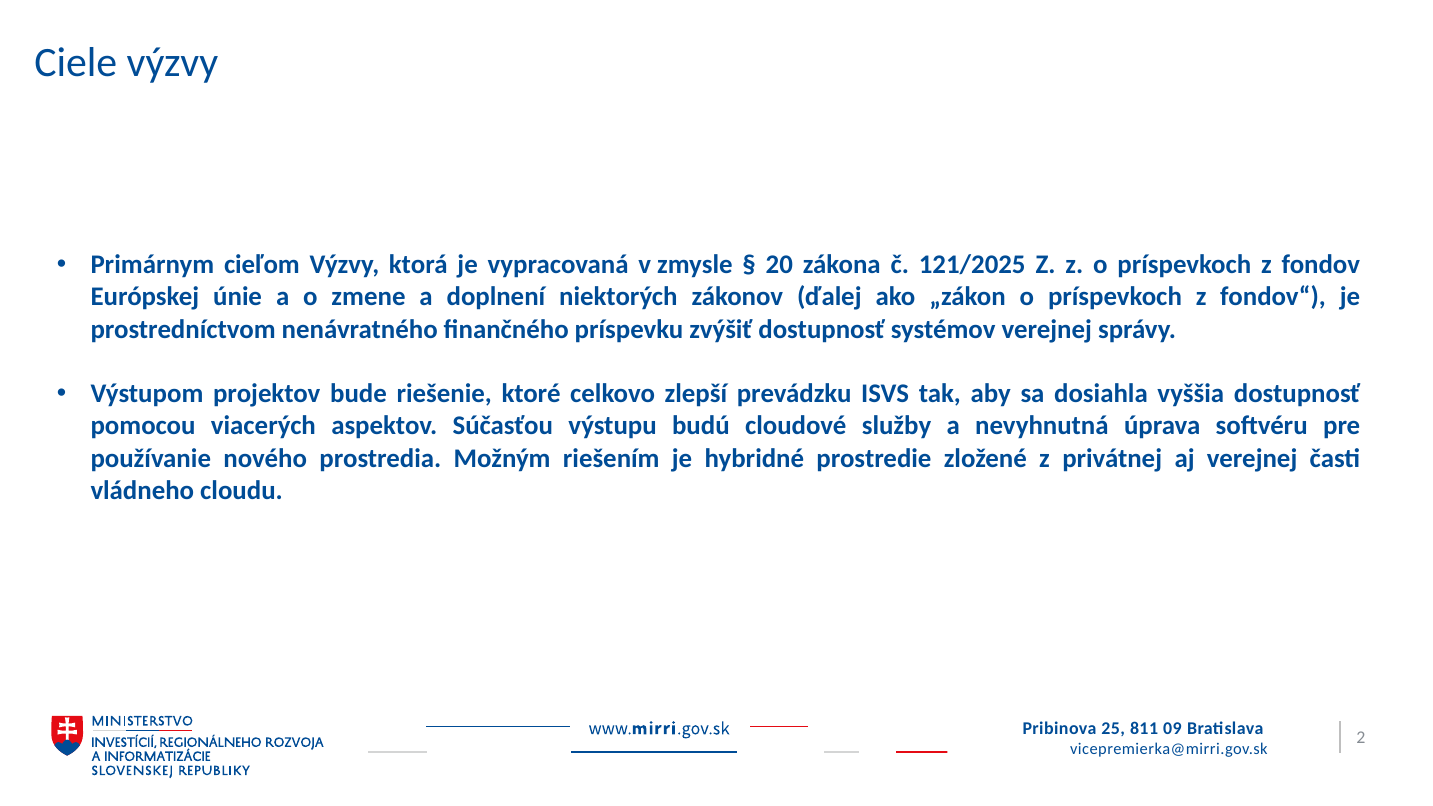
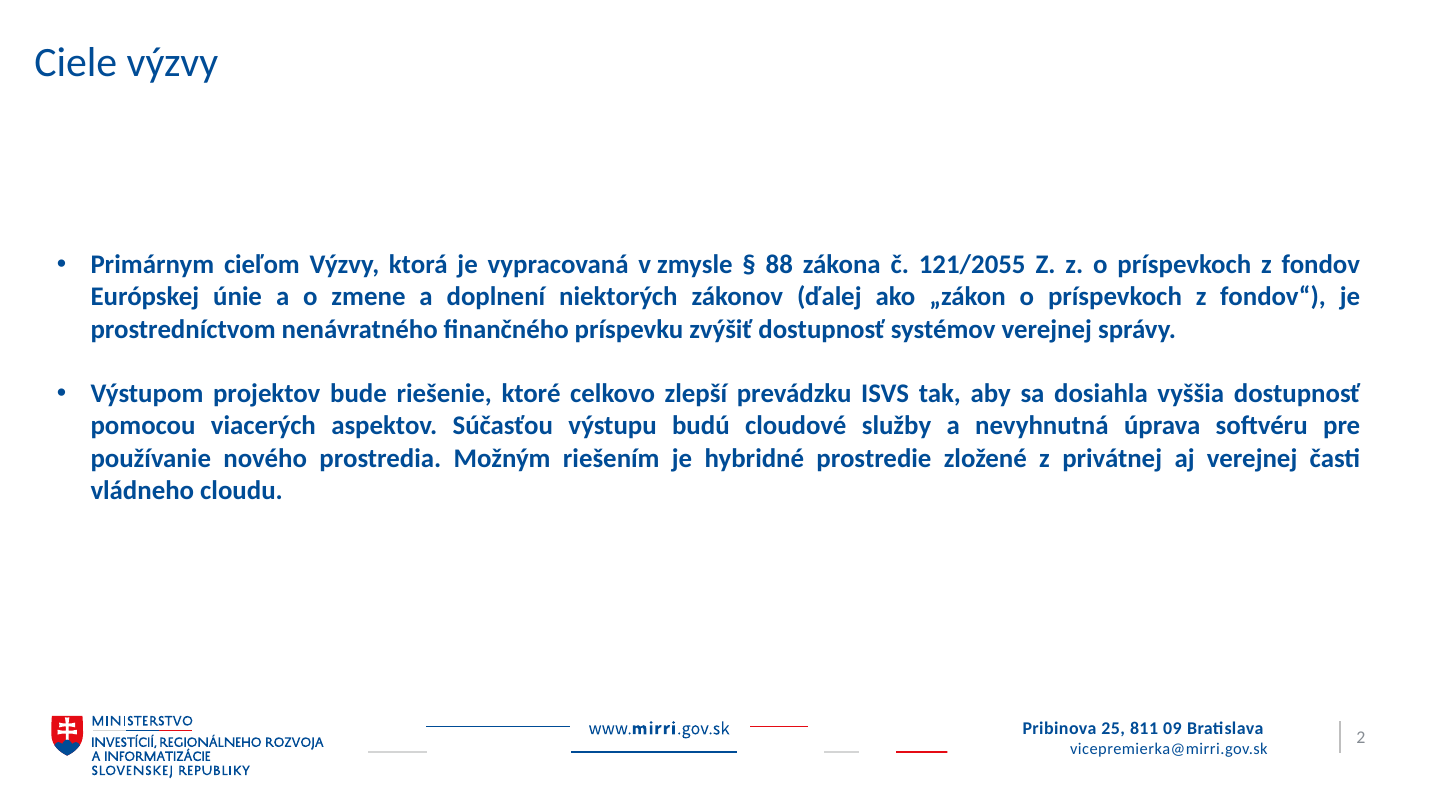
20: 20 -> 88
121/2025: 121/2025 -> 121/2055
